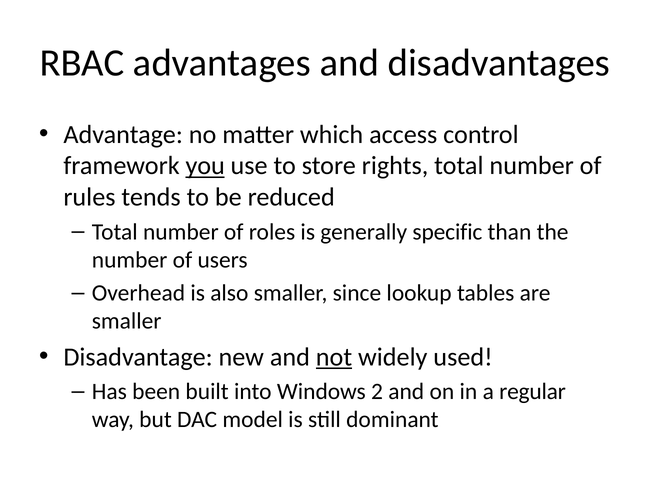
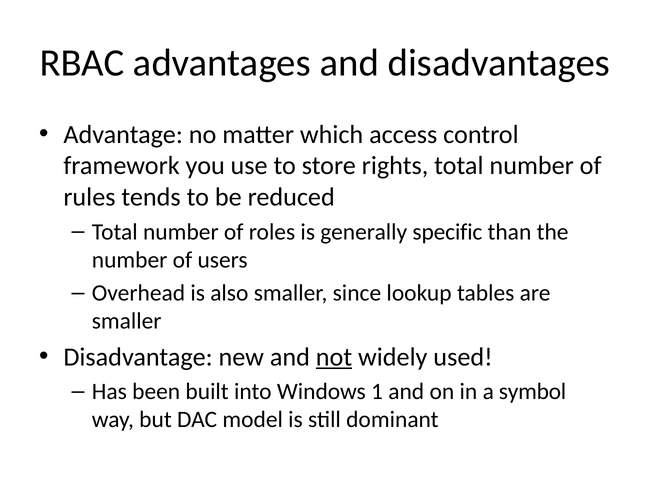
you underline: present -> none
2: 2 -> 1
regular: regular -> symbol
